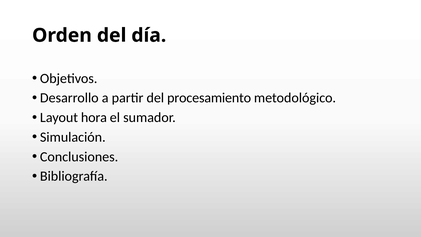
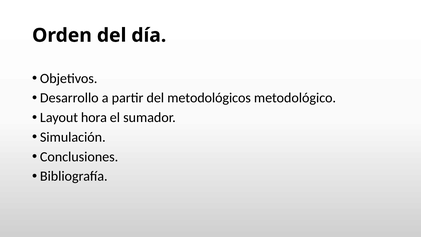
procesamiento: procesamiento -> metodológicos
